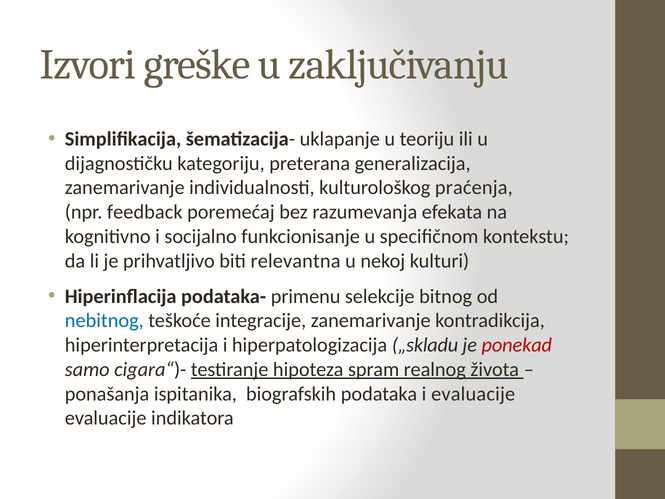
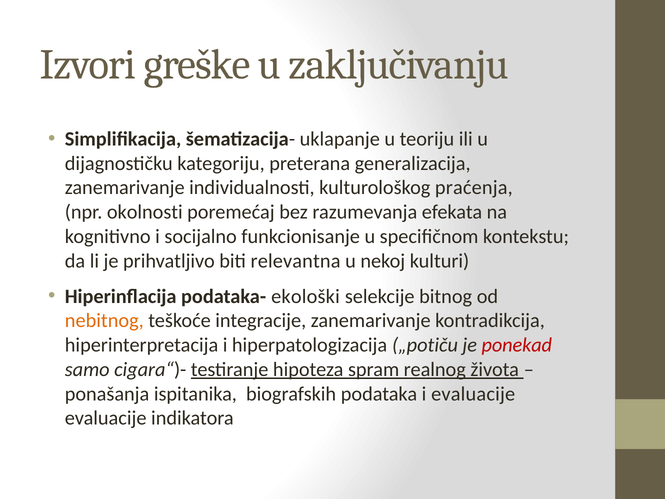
feedback: feedback -> okolnosti
primenu: primenu -> ekološki
nebitnog colour: blue -> orange
„skladu: „skladu -> „potiču
